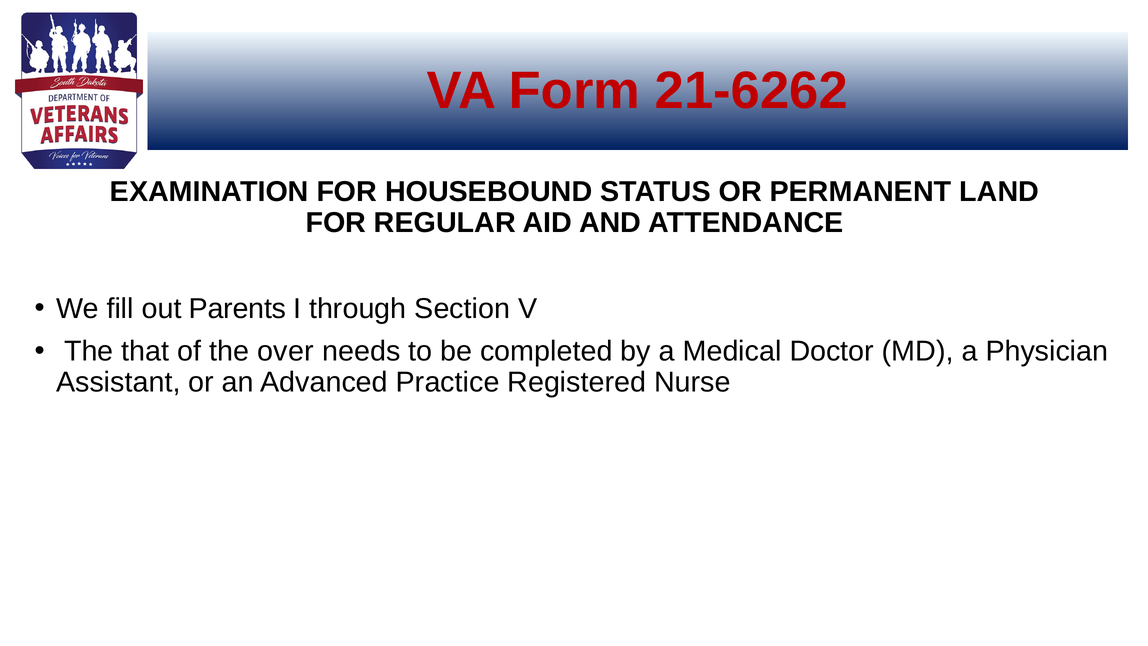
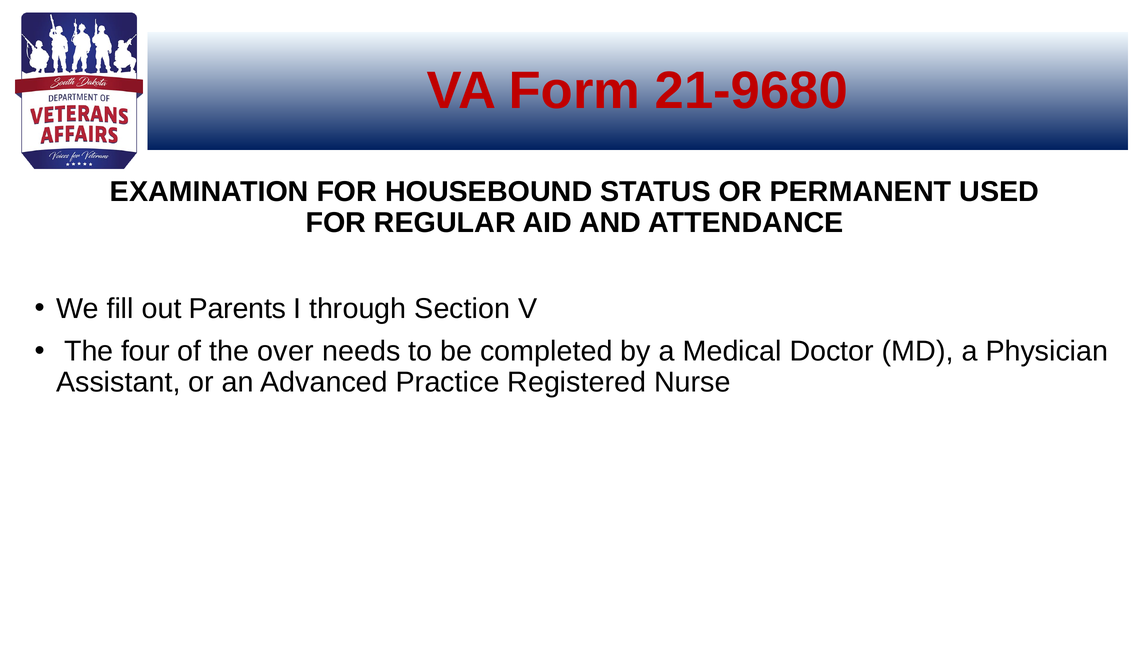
21-6262: 21-6262 -> 21-9680
LAND: LAND -> USED
that: that -> four
